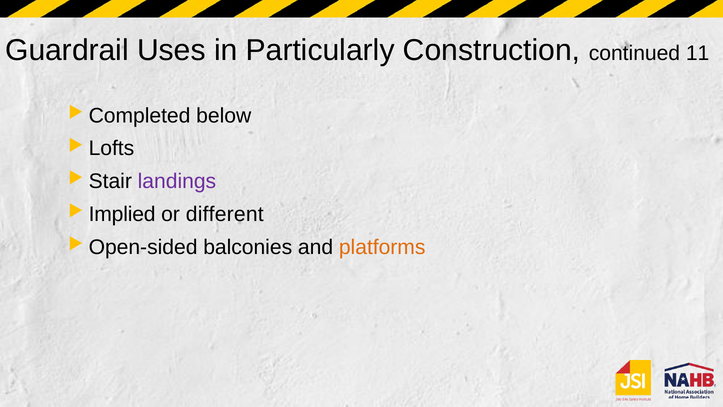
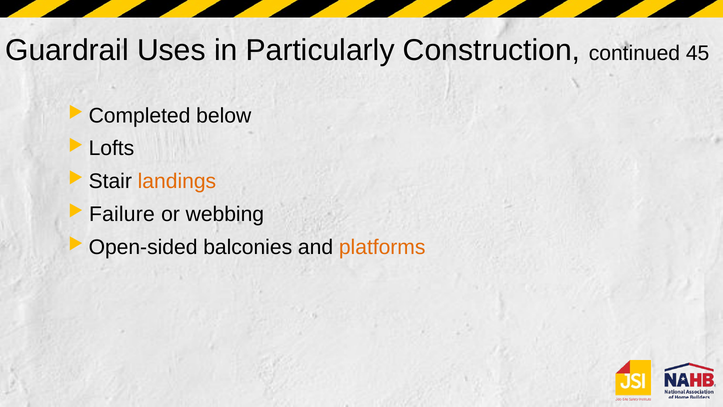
11: 11 -> 45
landings colour: purple -> orange
Implied: Implied -> Failure
different: different -> webbing
